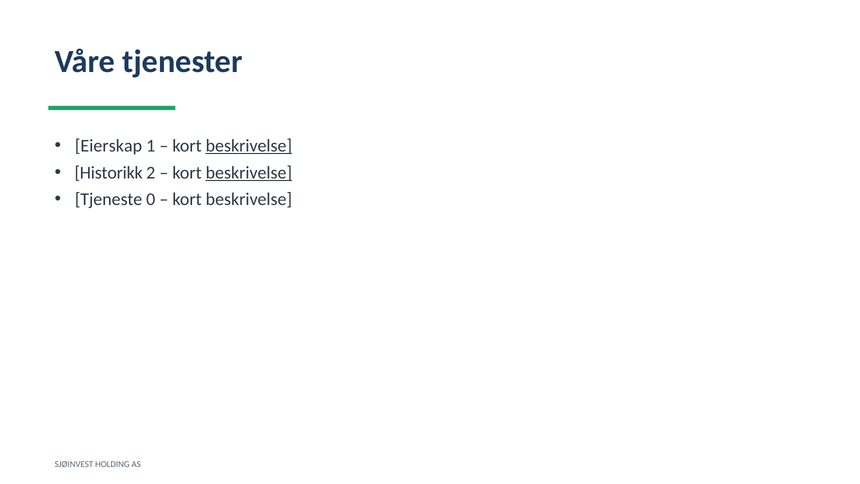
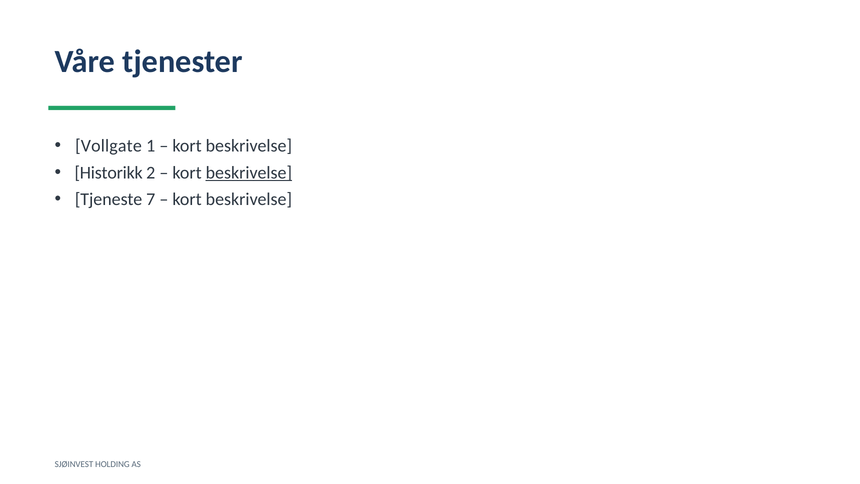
Eierskap: Eierskap -> Vollgate
beskrivelse at (249, 146) underline: present -> none
0: 0 -> 7
